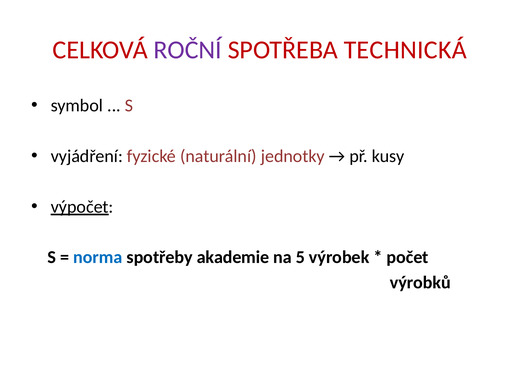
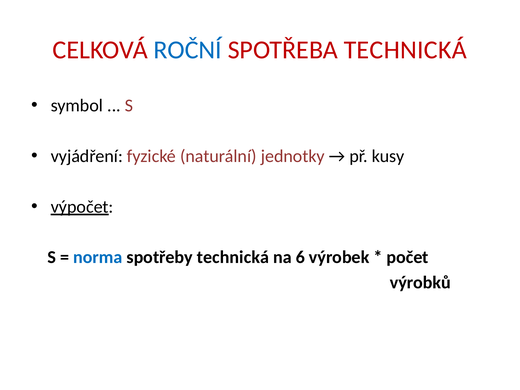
ROČNÍ colour: purple -> blue
spotřeby akademie: akademie -> technická
5: 5 -> 6
